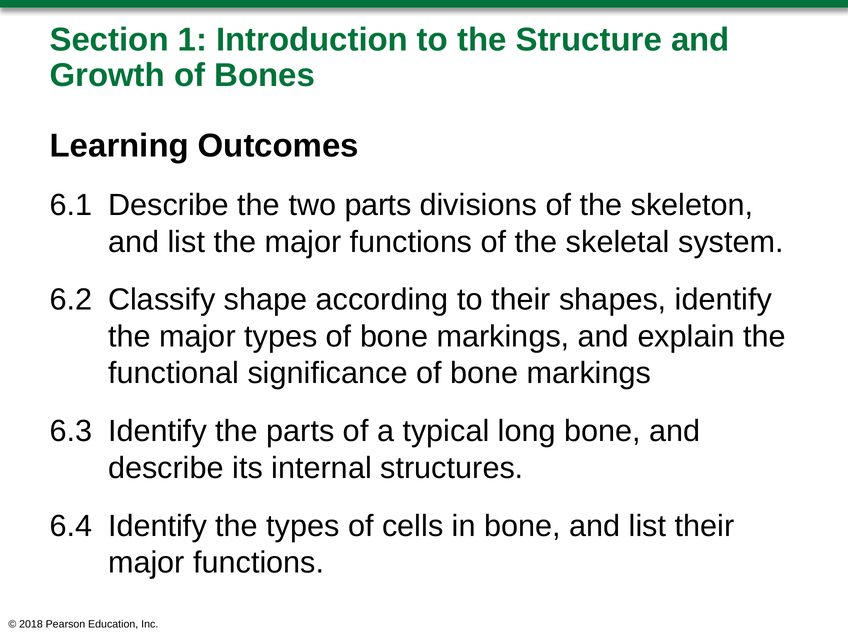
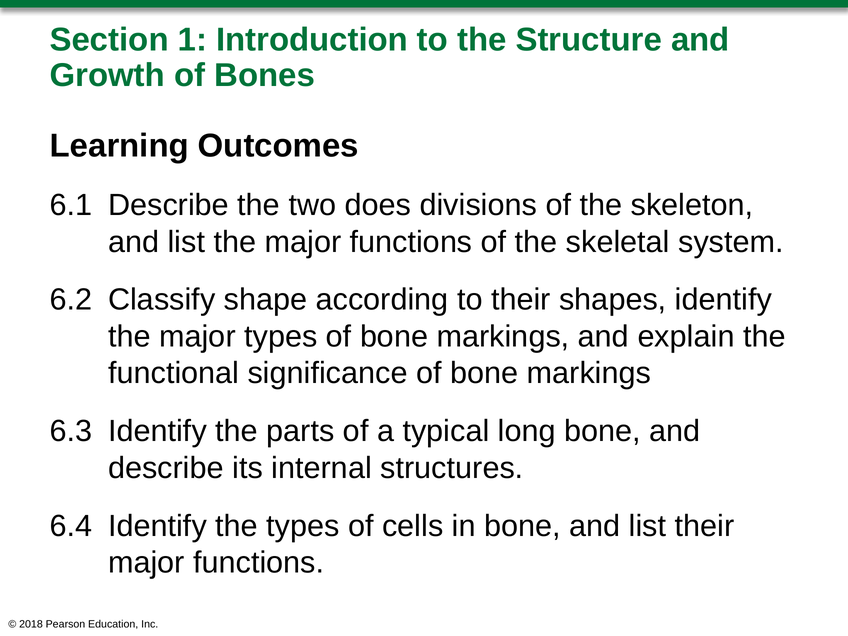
two parts: parts -> does
